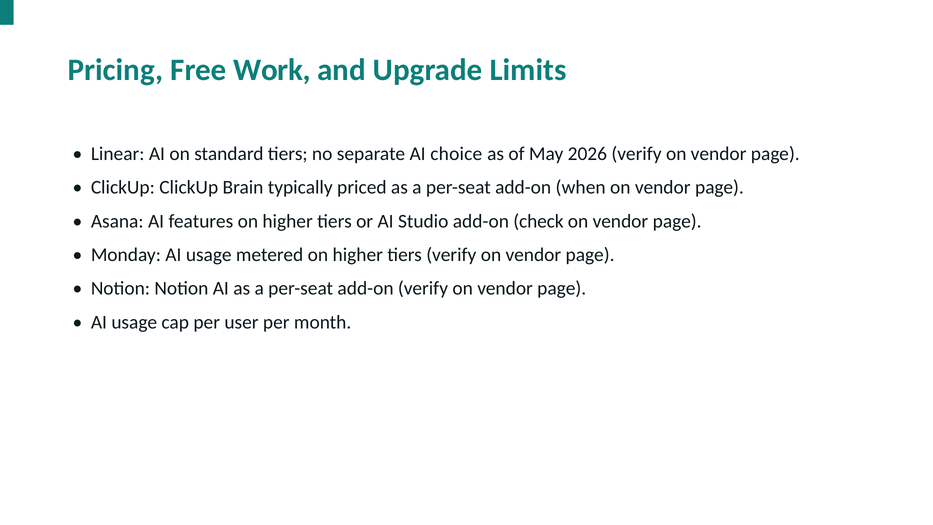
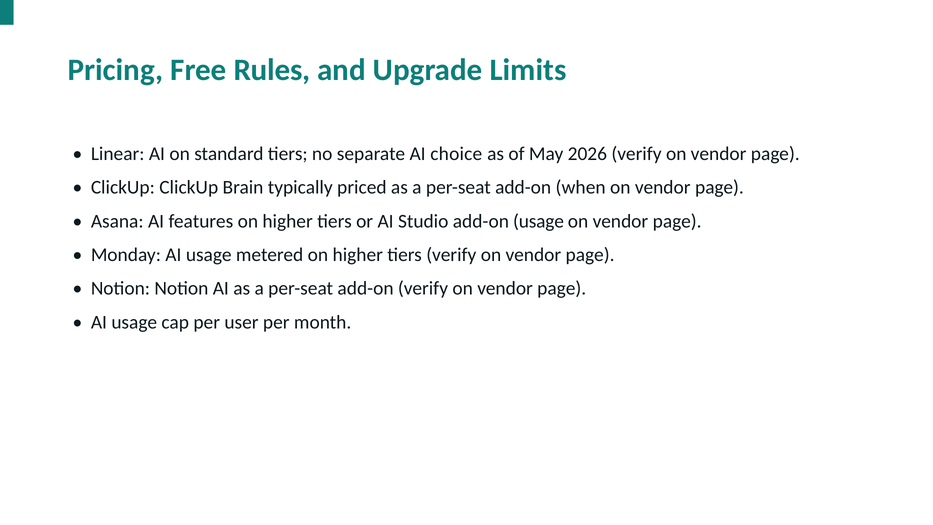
Work: Work -> Rules
add-on check: check -> usage
